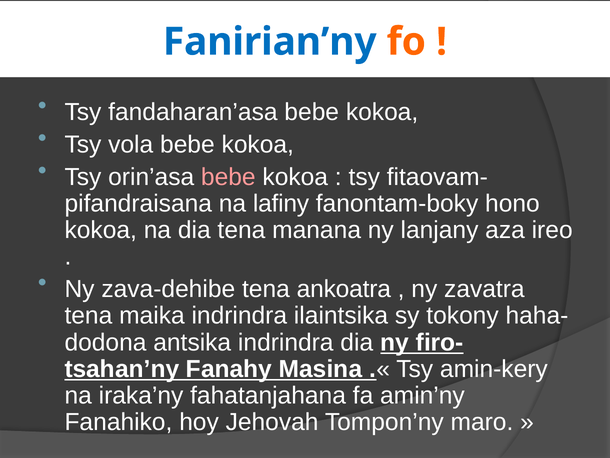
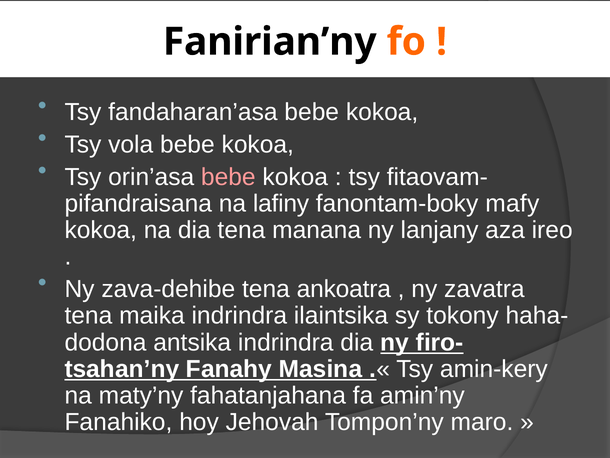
Fanirian’ny colour: blue -> black
hono: hono -> mafy
iraka’ny: iraka’ny -> maty’ny
